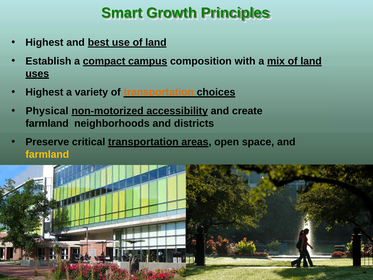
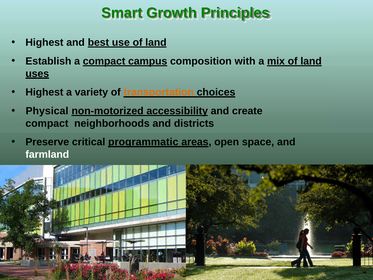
farmland at (47, 123): farmland -> compact
critical transportation: transportation -> programmatic
farmland at (47, 154) colour: yellow -> white
